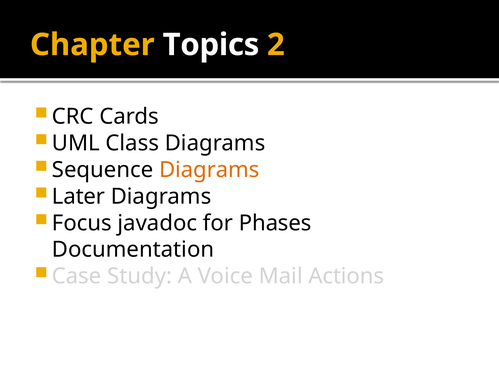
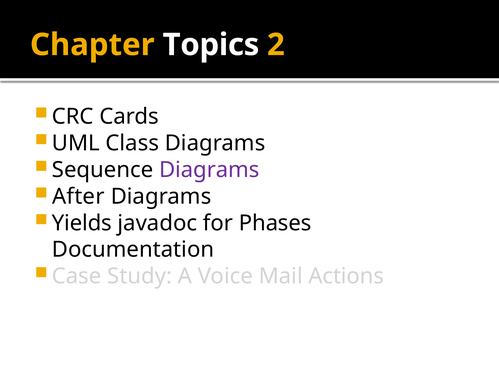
Diagrams at (209, 170) colour: orange -> purple
Later: Later -> After
Focus: Focus -> Yields
